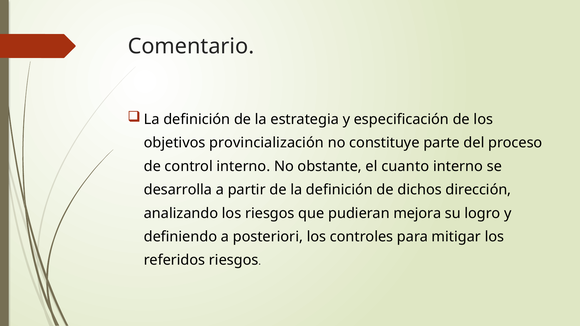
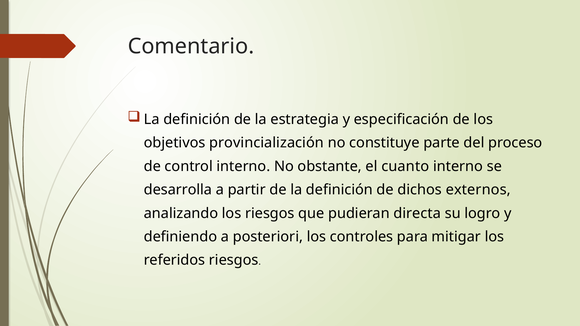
dirección: dirección -> externos
mejora: mejora -> directa
